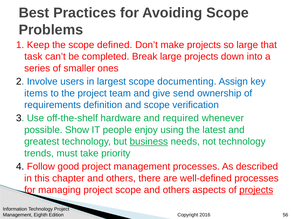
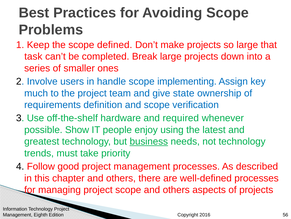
largest: largest -> handle
documenting: documenting -> implementing
items: items -> much
send: send -> state
projects at (256, 189) underline: present -> none
